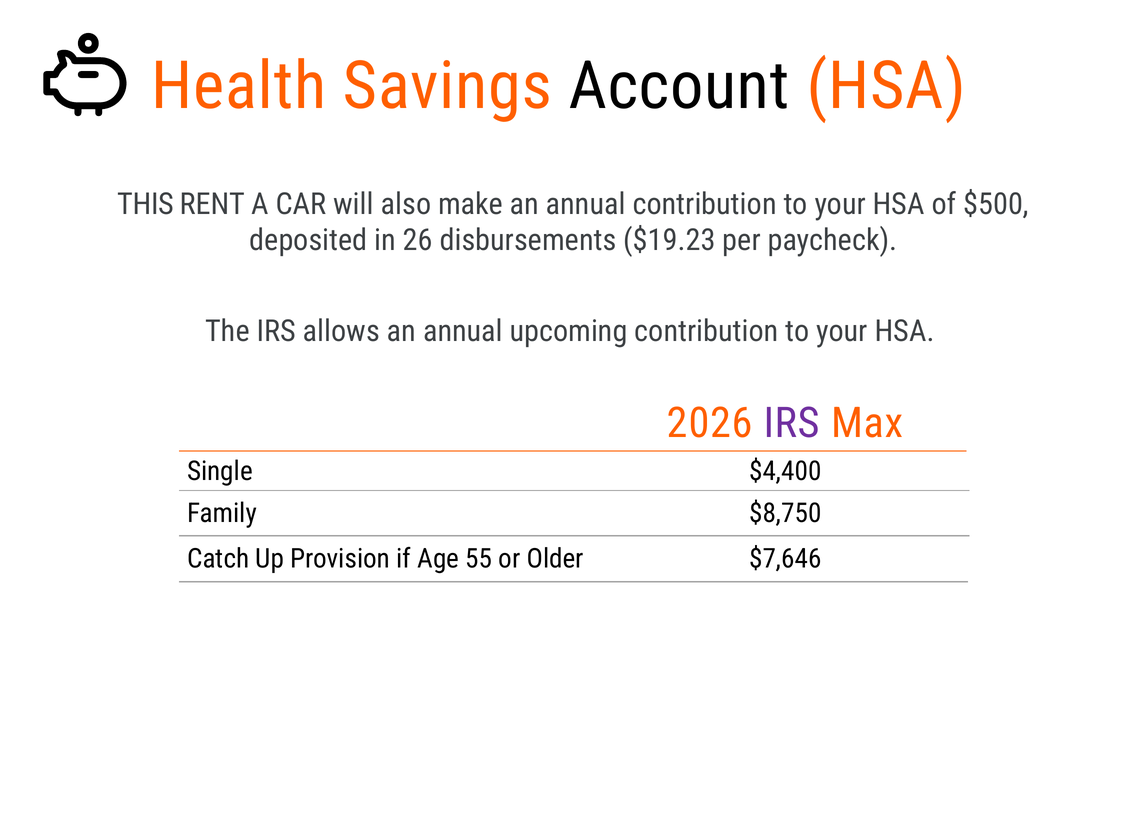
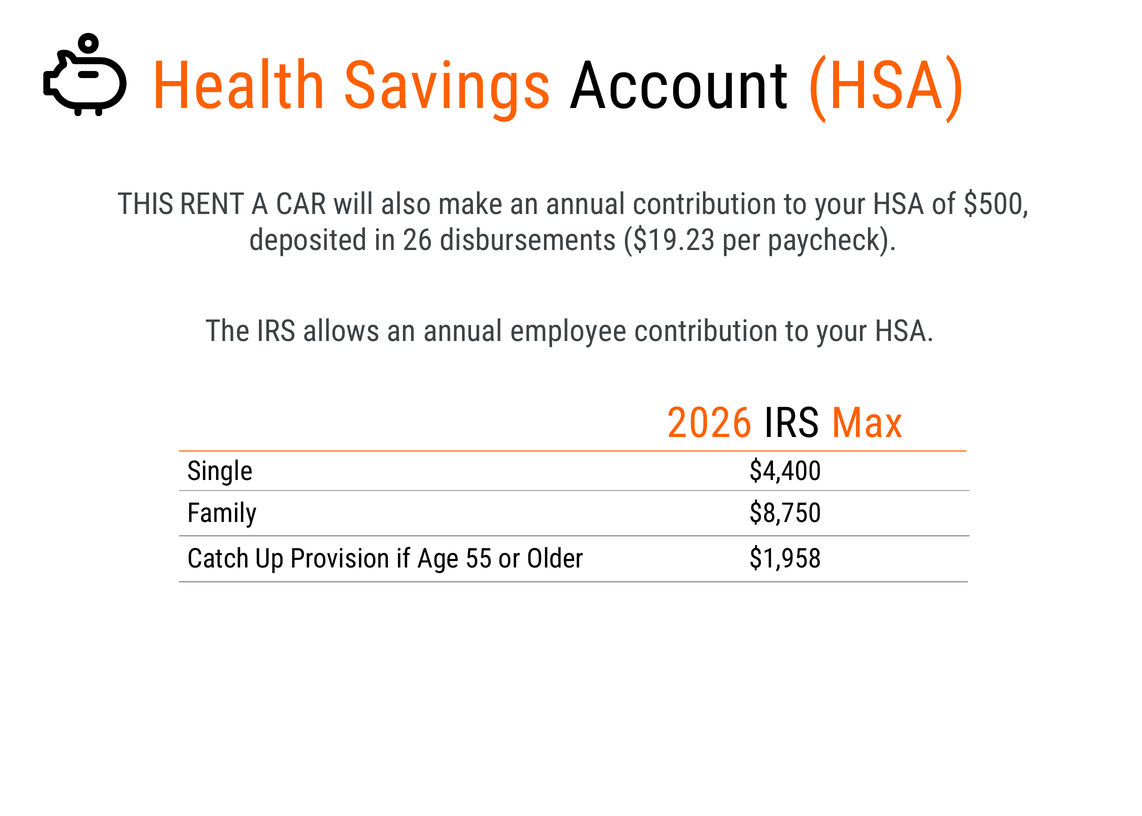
upcoming: upcoming -> employee
IRS at (792, 423) colour: purple -> black
$7,646: $7,646 -> $1,958
